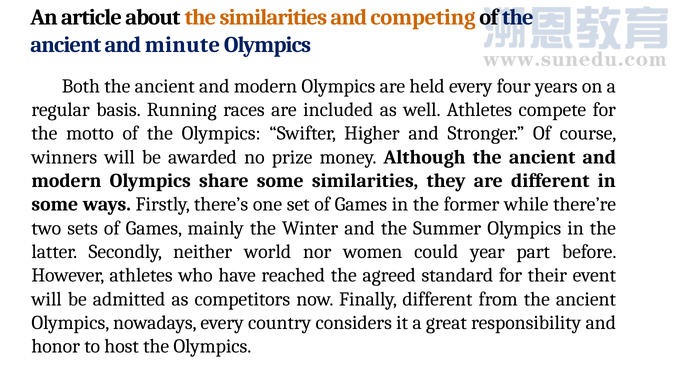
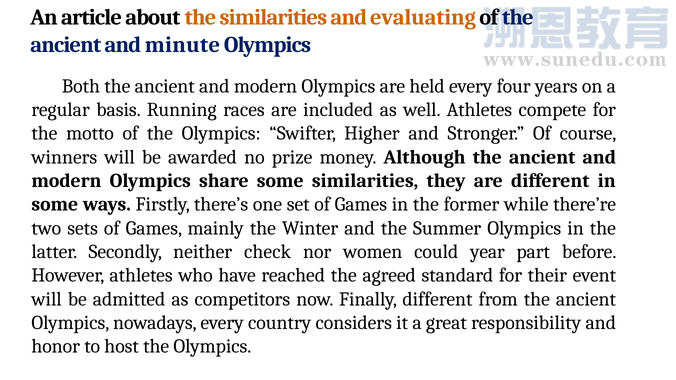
competing: competing -> evaluating
world: world -> check
